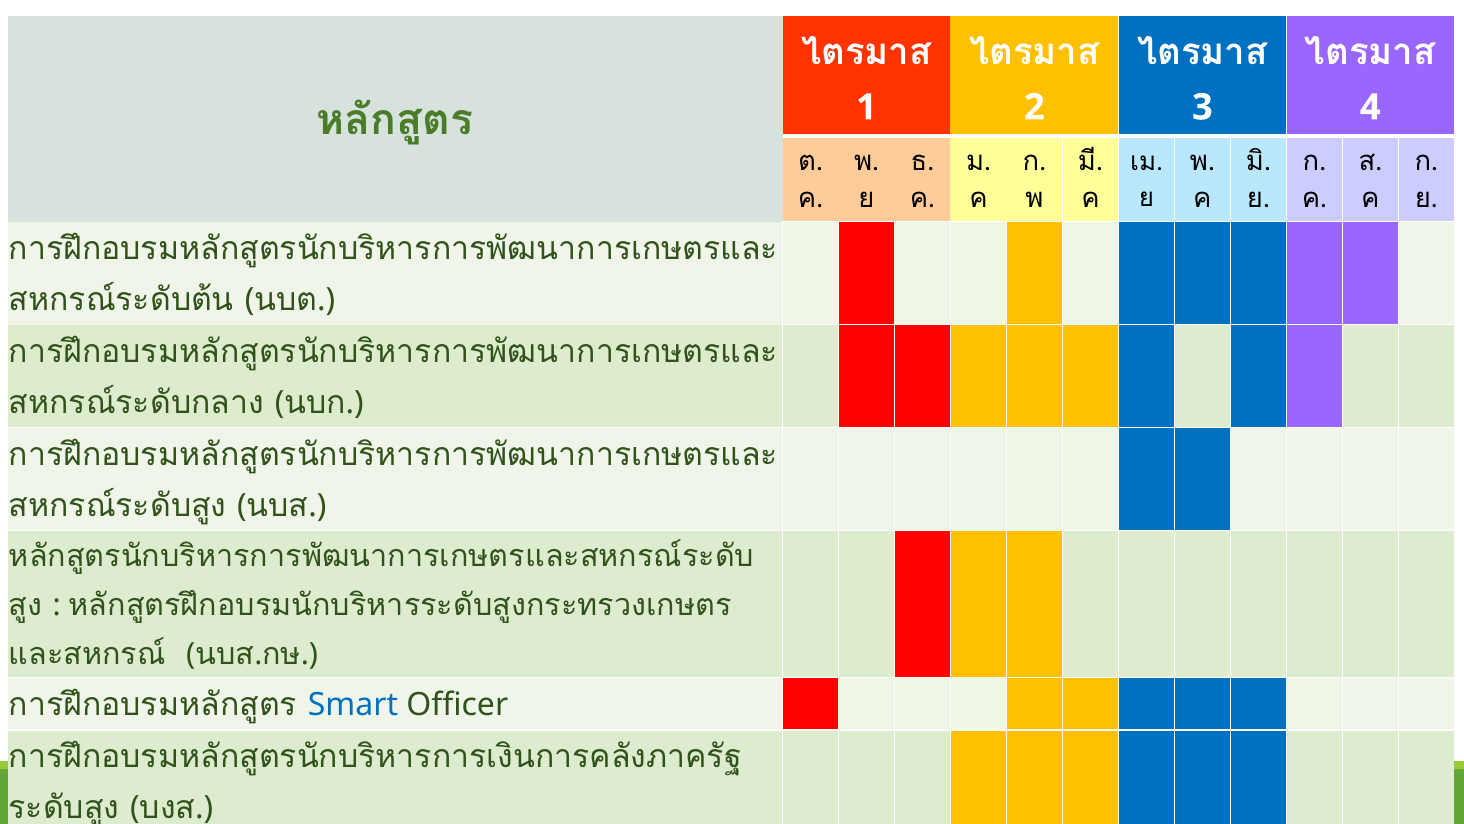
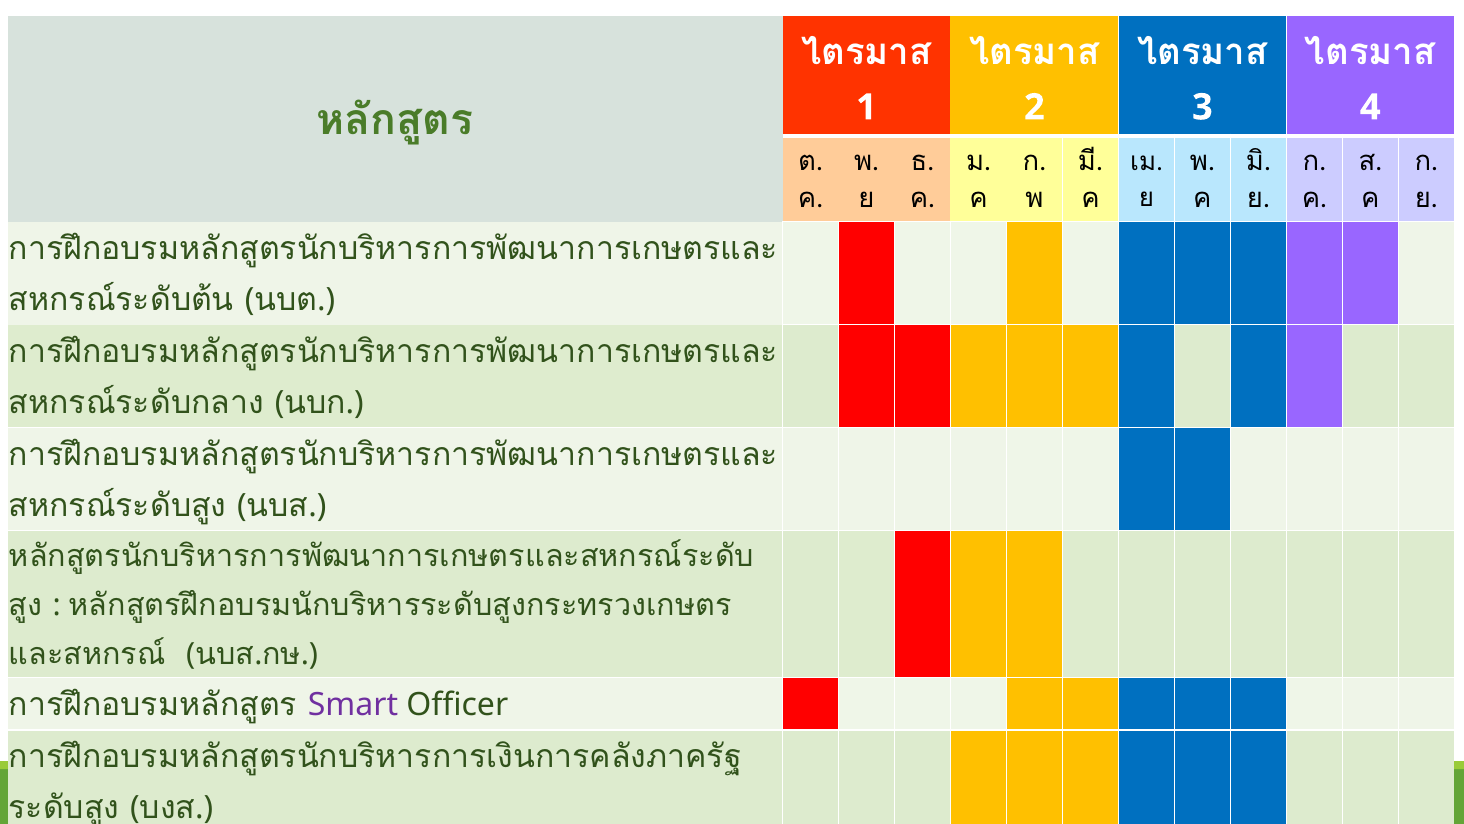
Smart colour: blue -> purple
